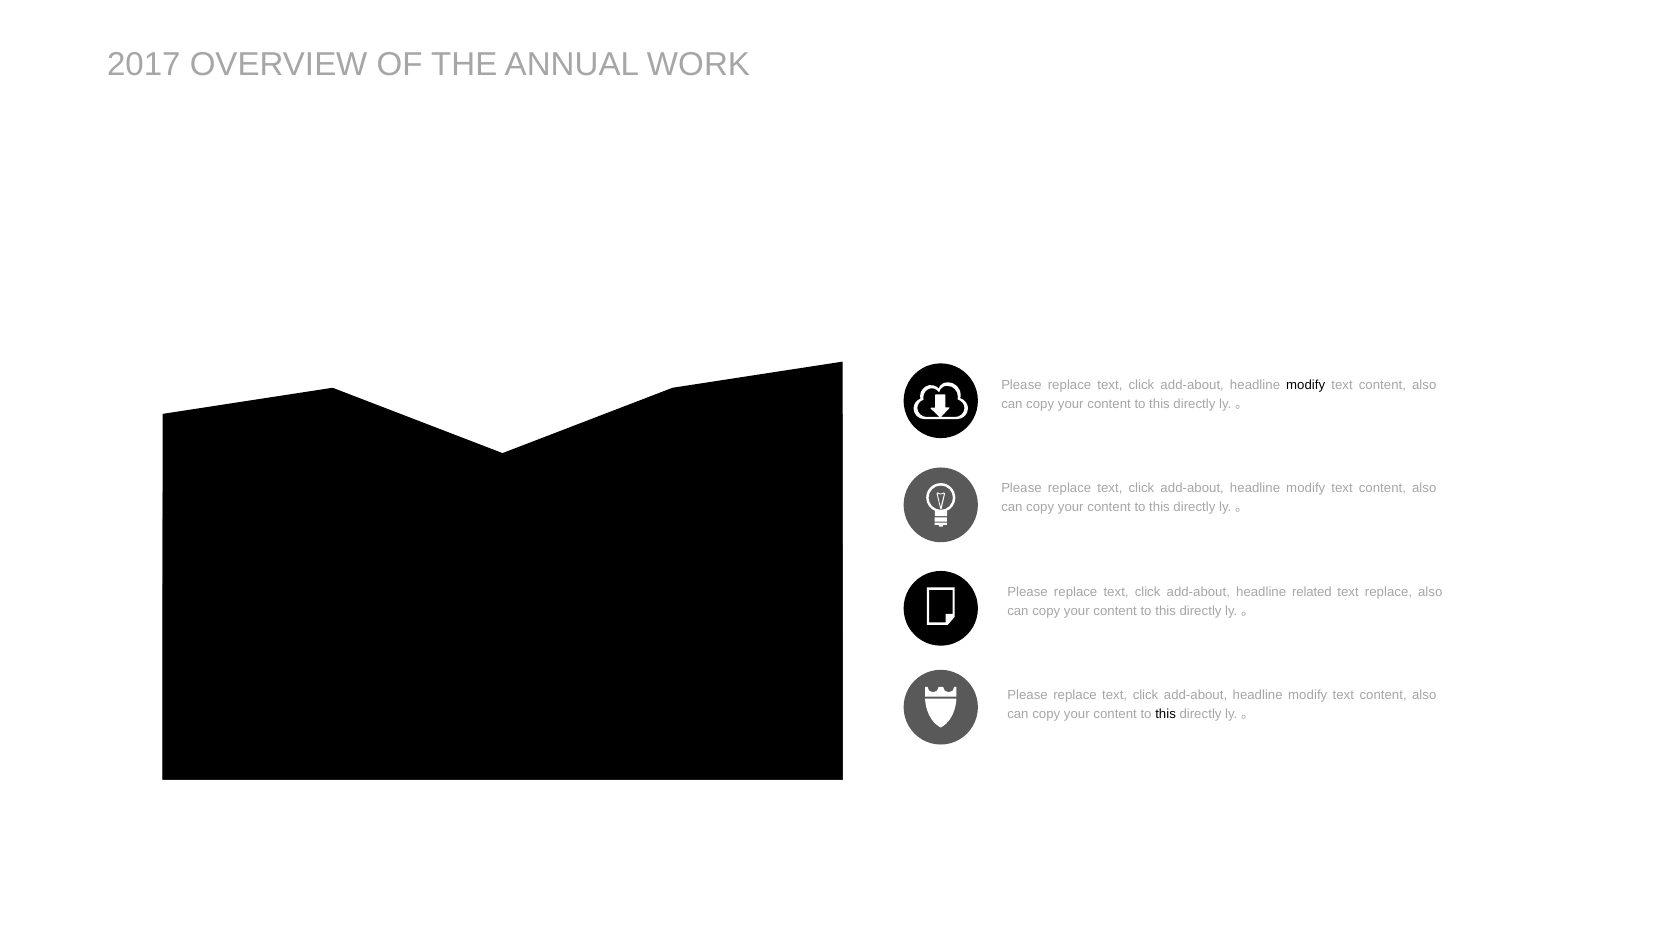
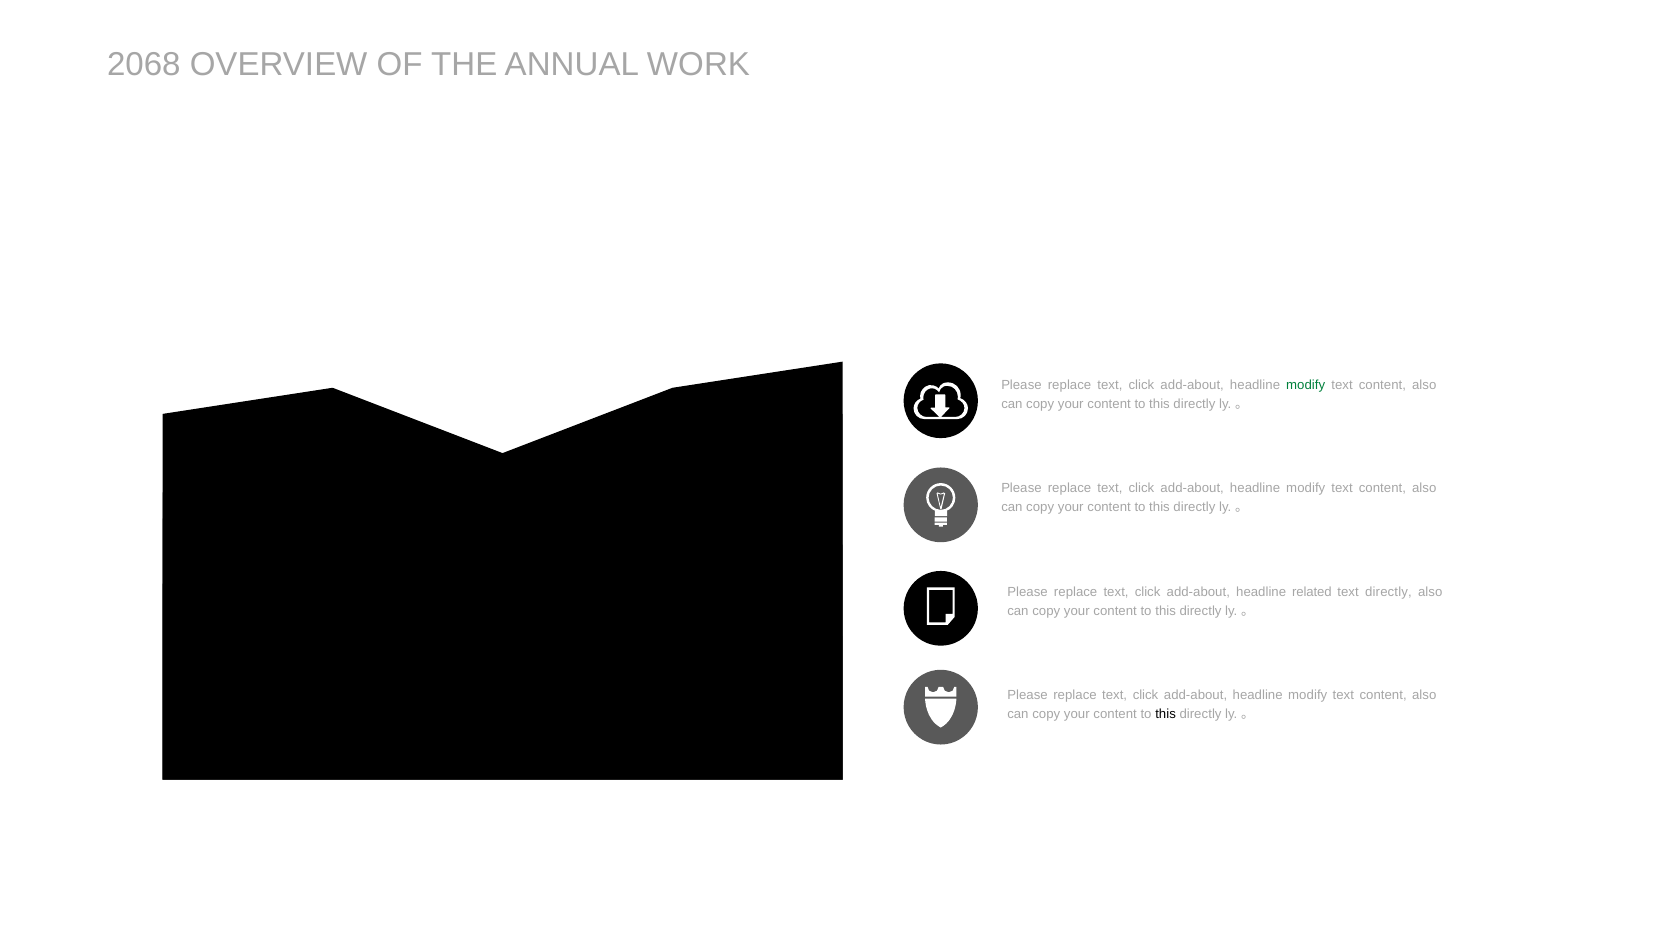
2017: 2017 -> 2068
modify at (1306, 384) colour: black -> green
text replace: replace -> directly
